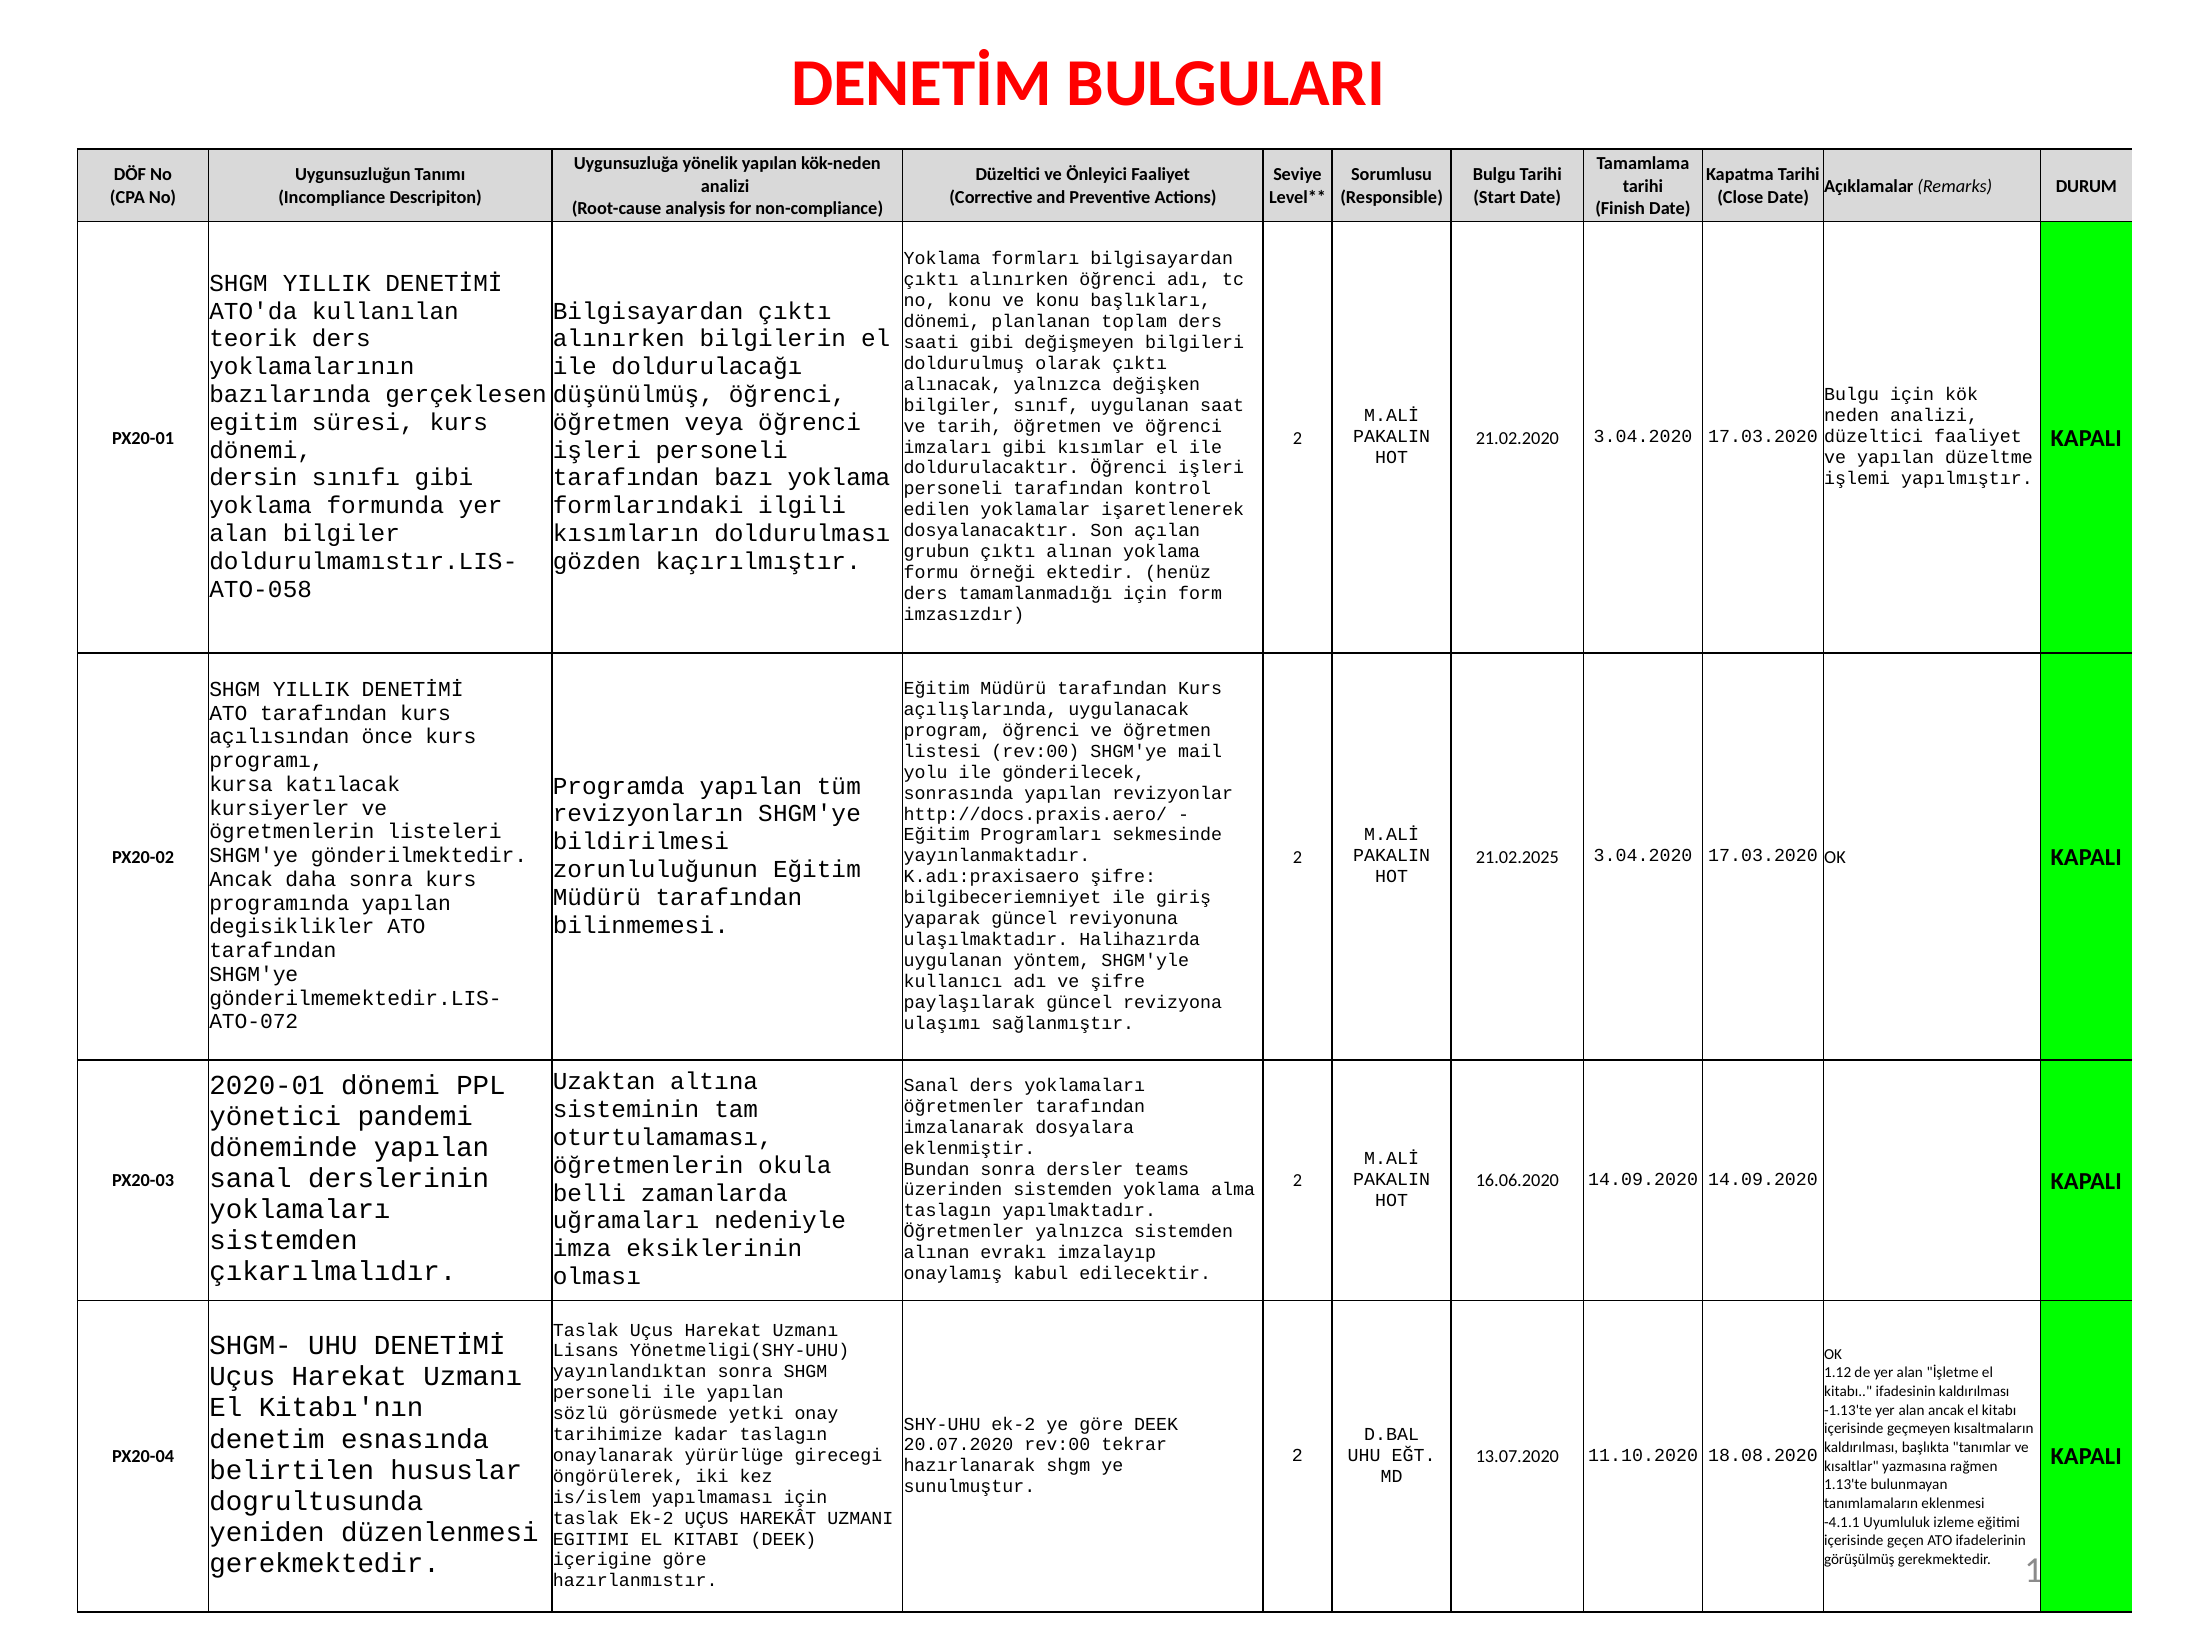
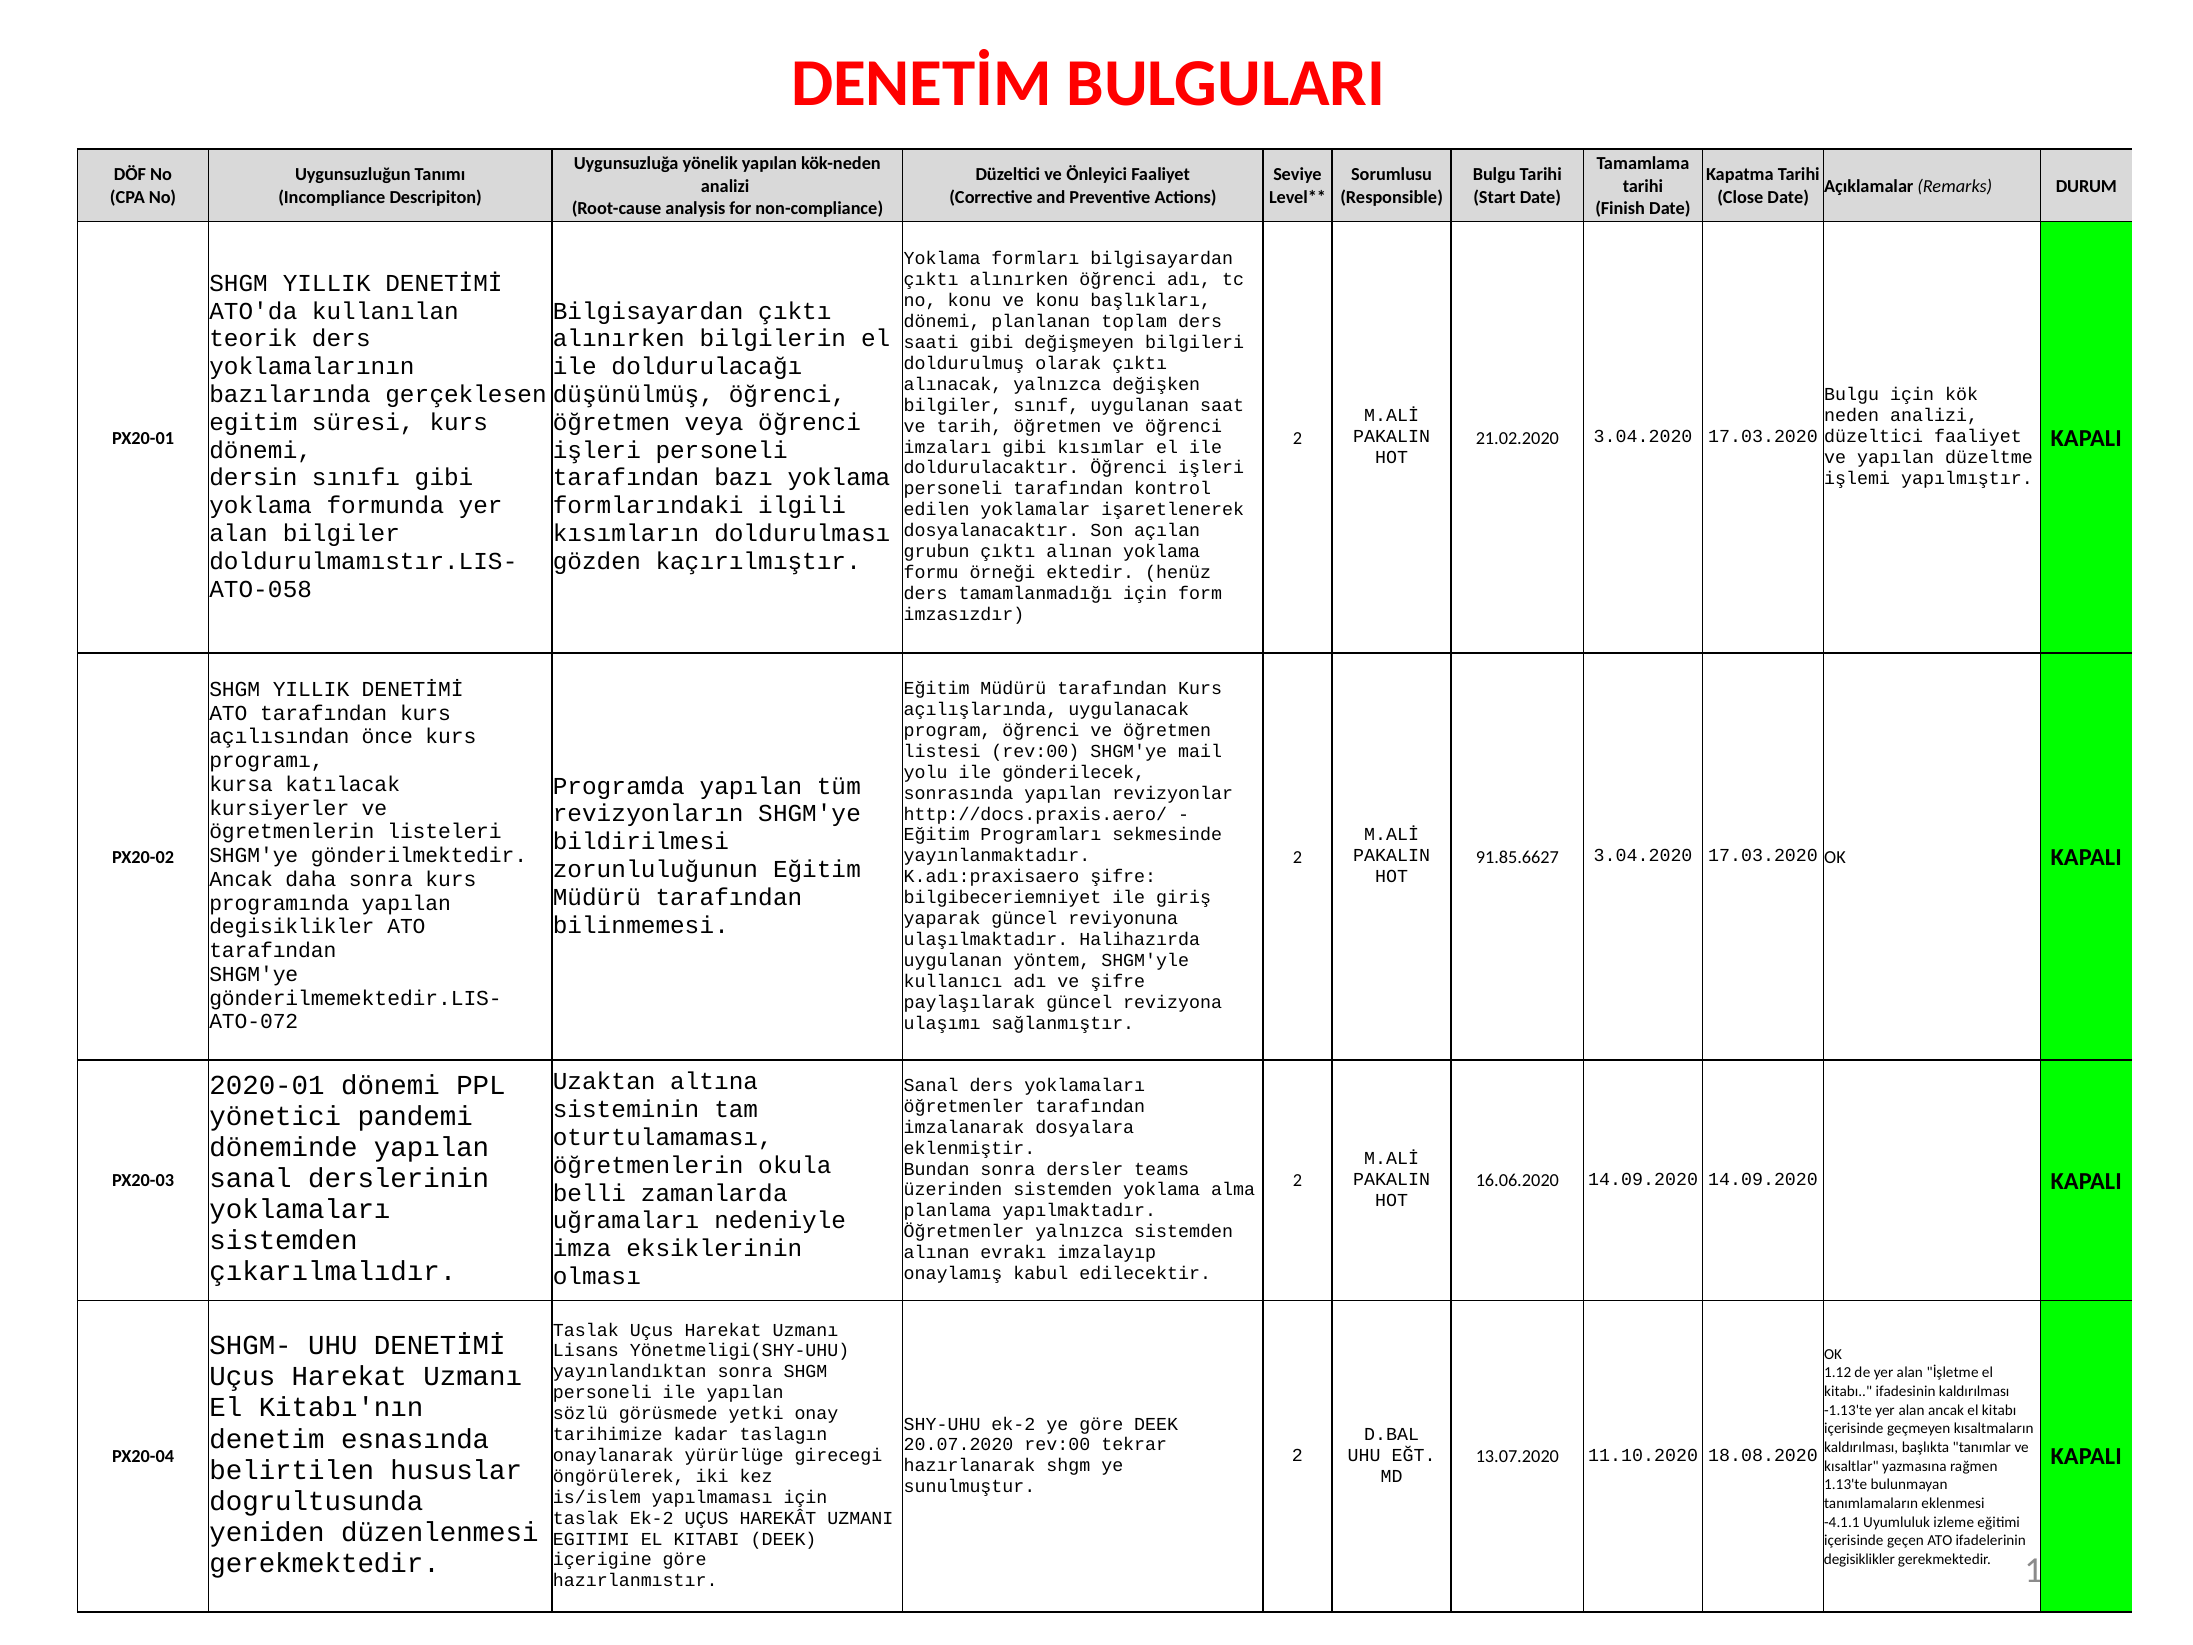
21.02.2025: 21.02.2025 -> 91.85.6627
taslagın at (948, 1211): taslagın -> planlama
görüşülmüş at (1859, 1559): görüşülmüş -> degisiklikler
